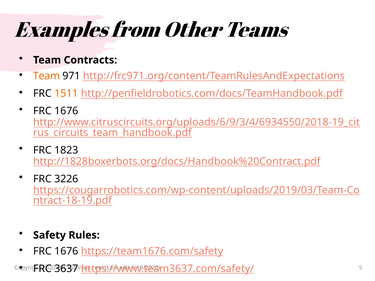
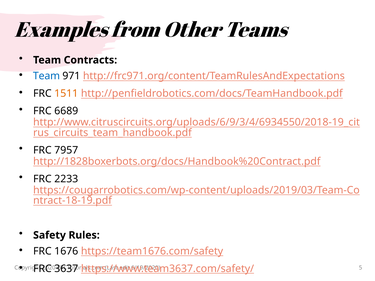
Team at (46, 76) colour: orange -> blue
1676 at (66, 111): 1676 -> 6689
1823: 1823 -> 7957
3226: 3226 -> 2233
